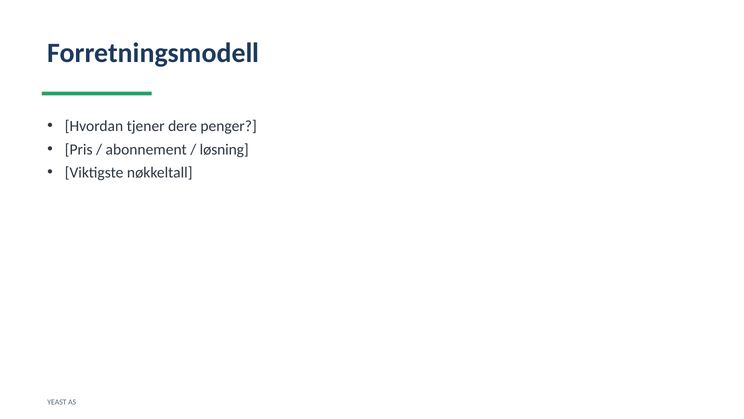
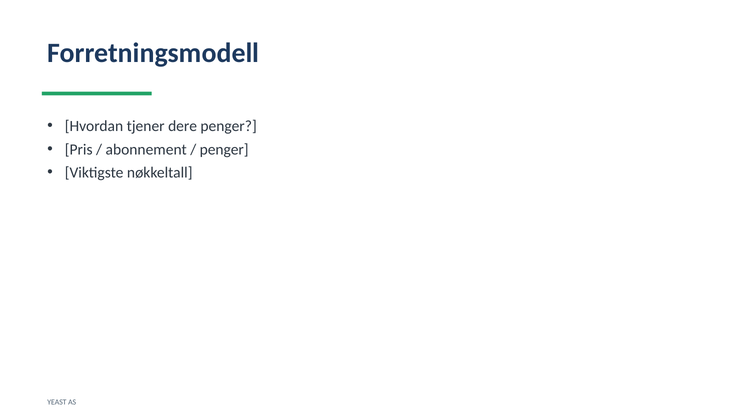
løsning at (224, 149): løsning -> penger
